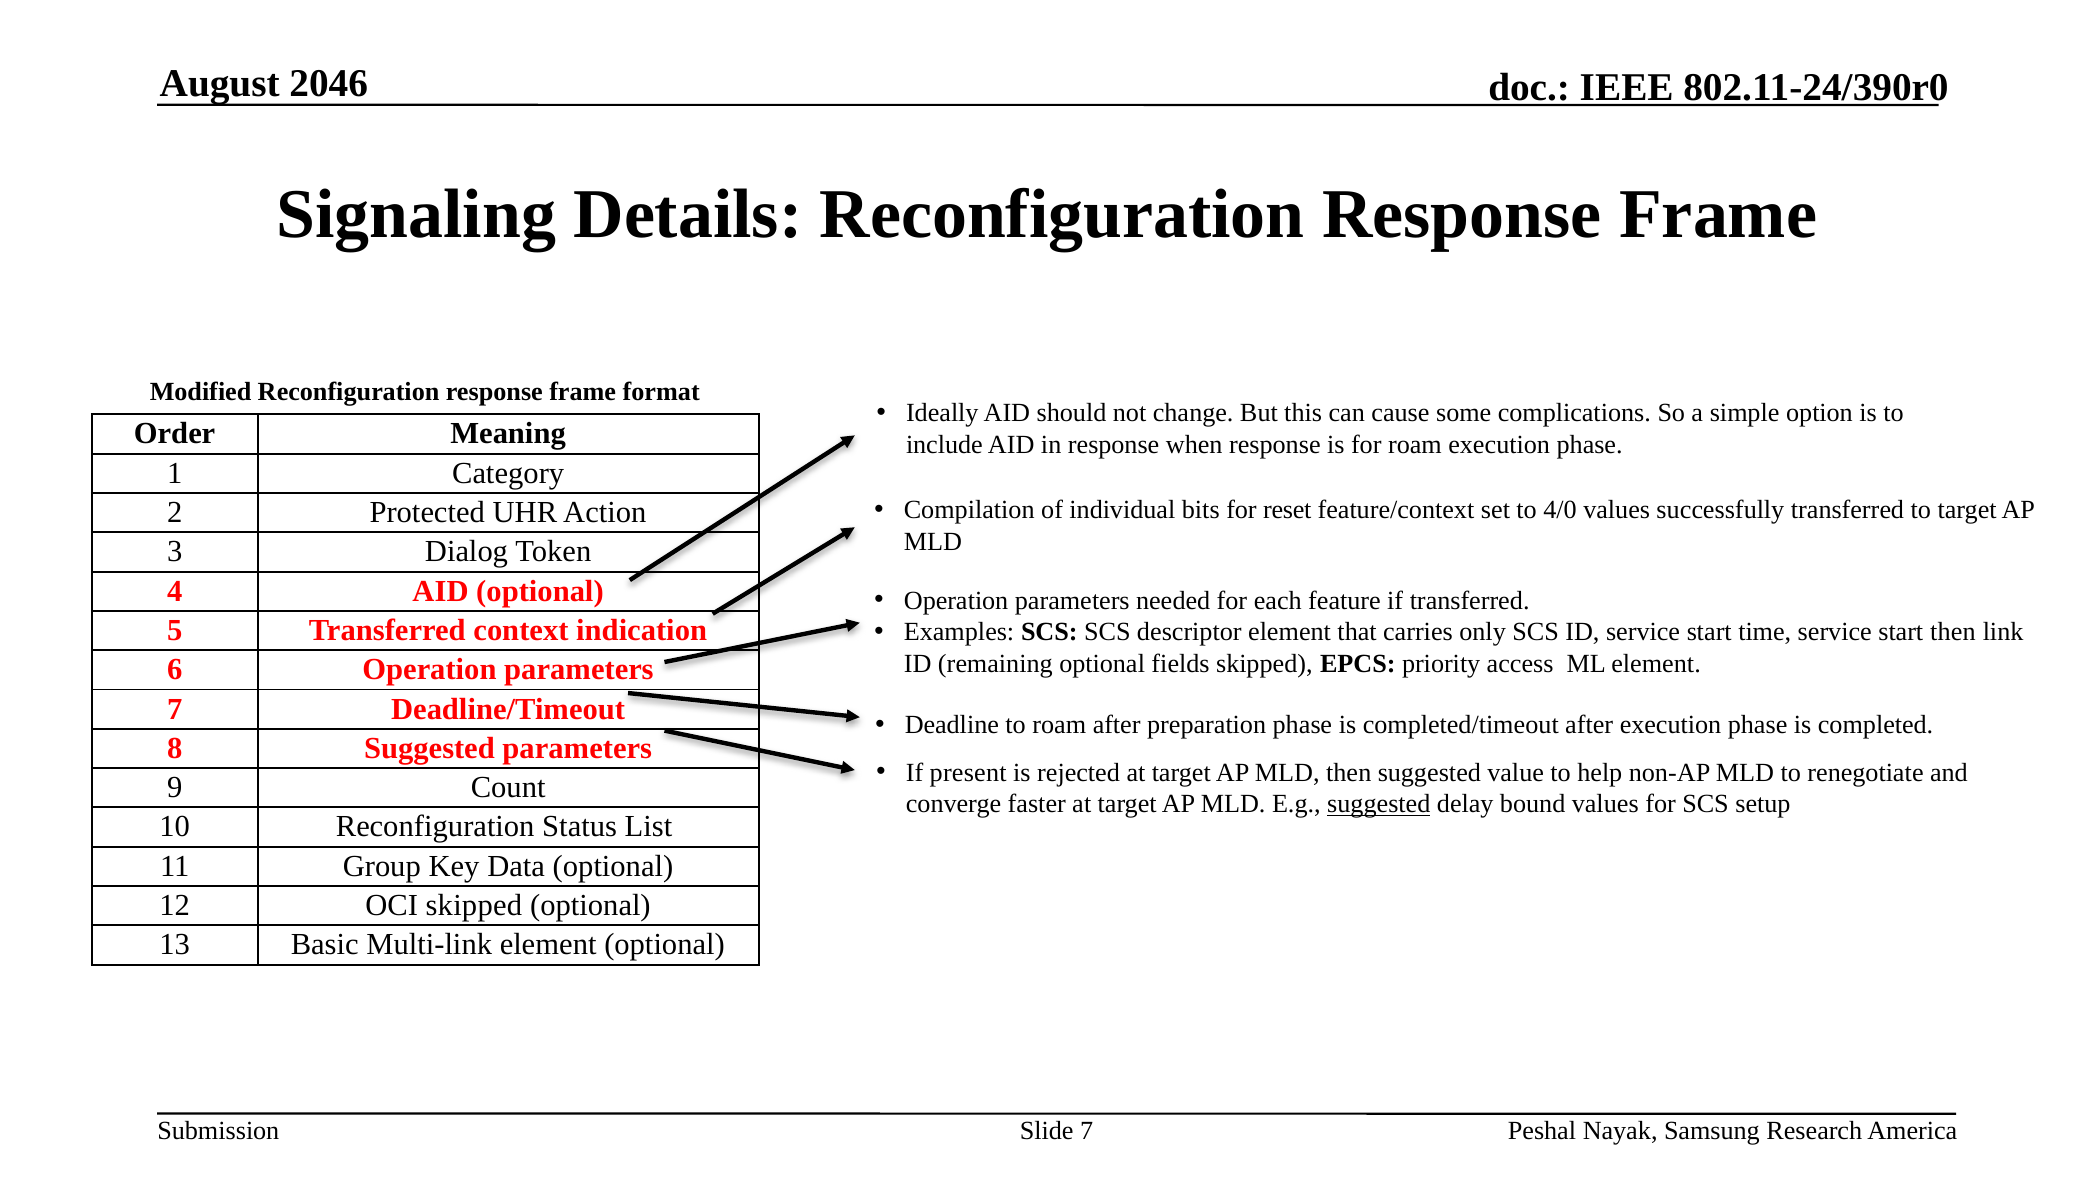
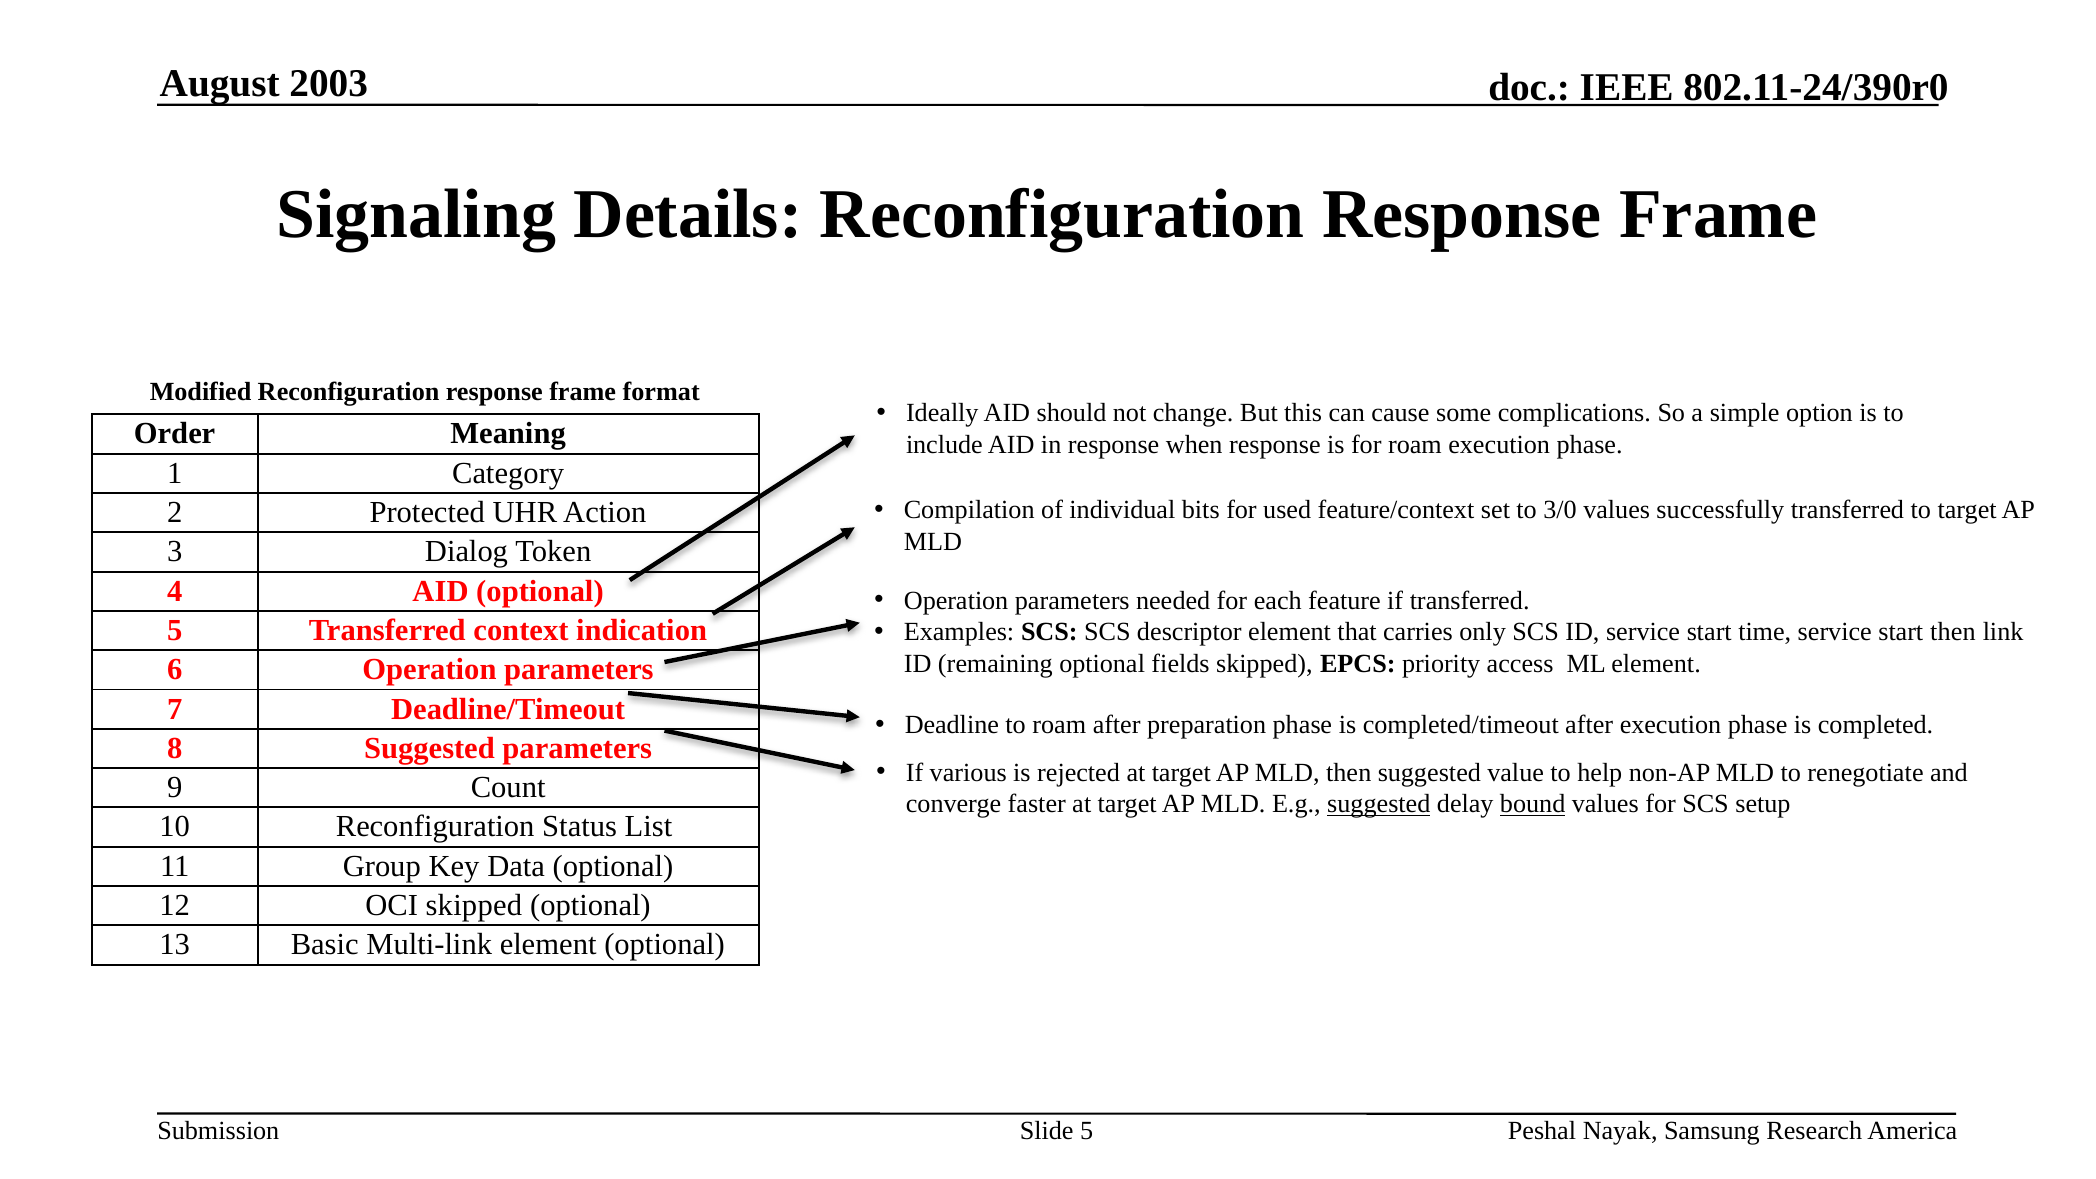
2046: 2046 -> 2003
reset: reset -> used
4/0: 4/0 -> 3/0
present: present -> various
bound underline: none -> present
Slide 7: 7 -> 5
